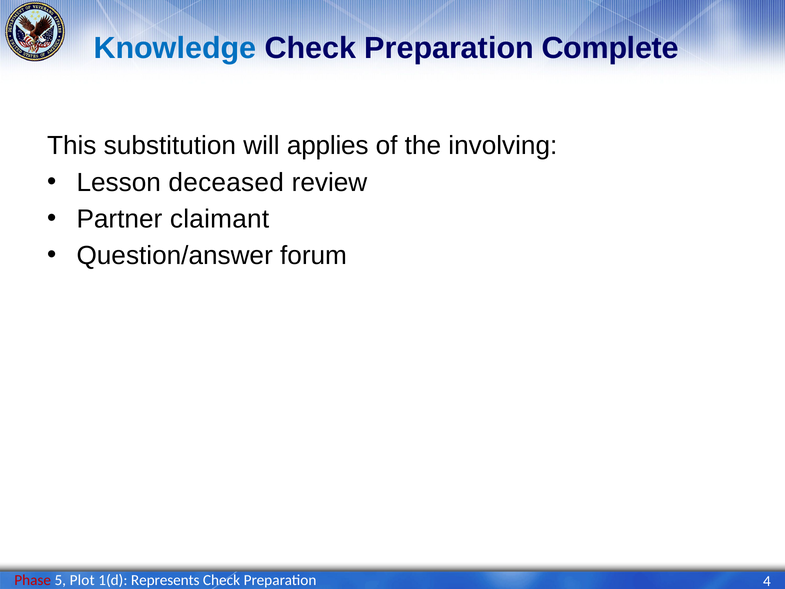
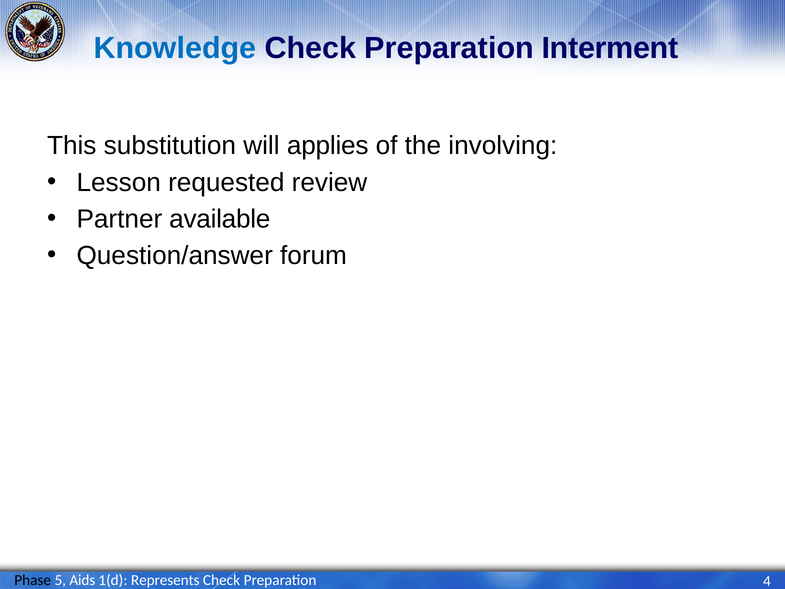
Complete: Complete -> Interment
deceased: deceased -> requested
claimant: claimant -> available
Phase colour: red -> black
Plot: Plot -> Aids
